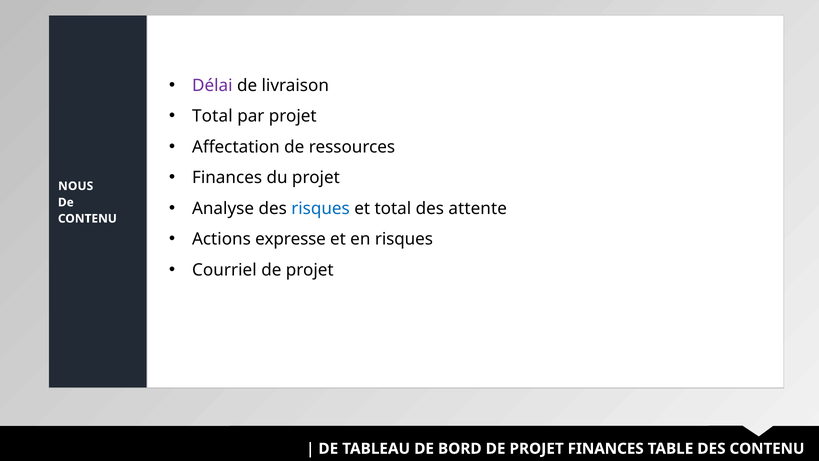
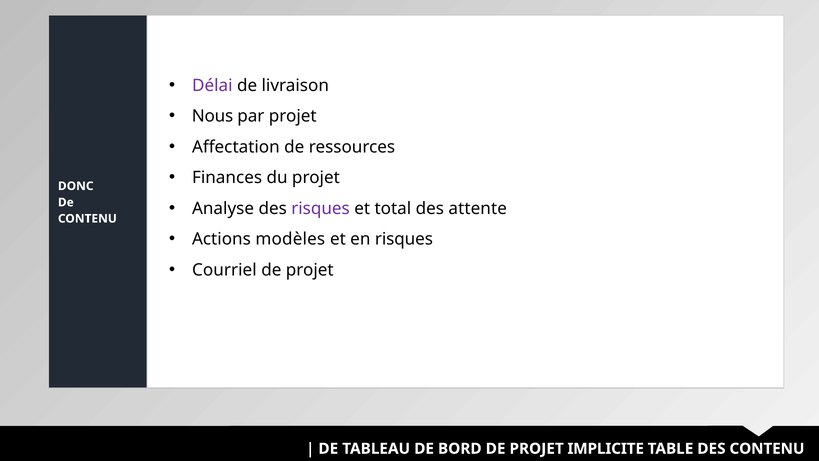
Total at (212, 116): Total -> Nous
NOUS: NOUS -> DONC
risques at (321, 208) colour: blue -> purple
expresse: expresse -> modèles
PROJET FINANCES: FINANCES -> IMPLICITE
